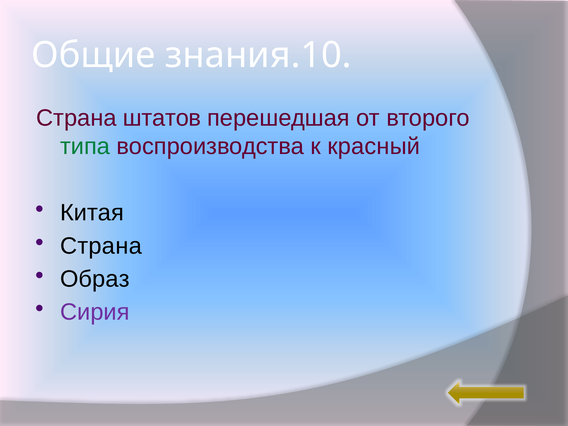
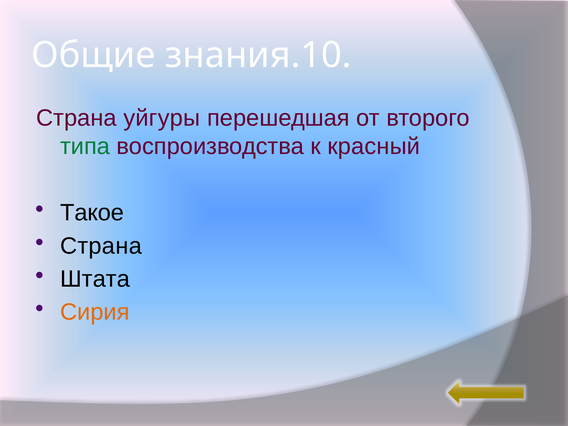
штатов: штатов -> уйгуры
Китая: Китая -> Такое
Образ: Образ -> Штата
Сирия colour: purple -> orange
